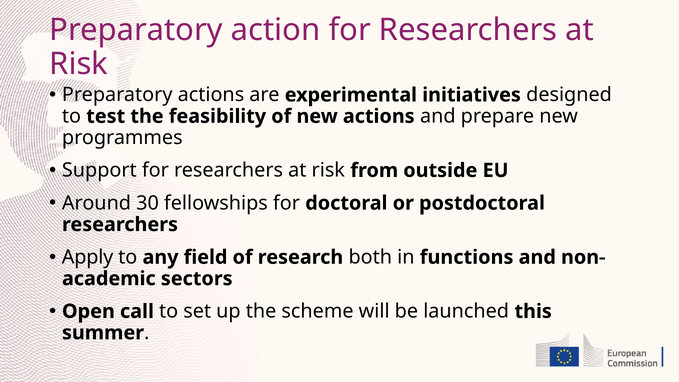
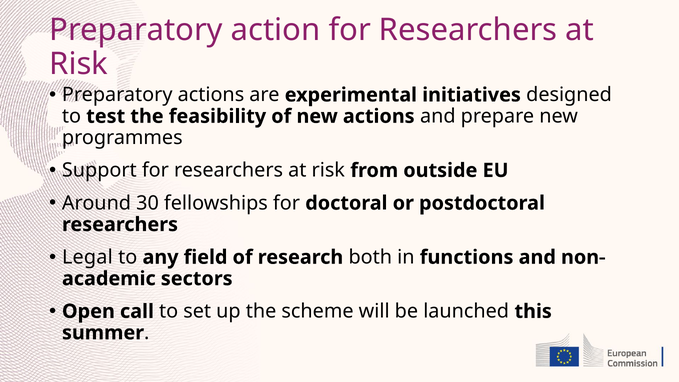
Apply: Apply -> Legal
